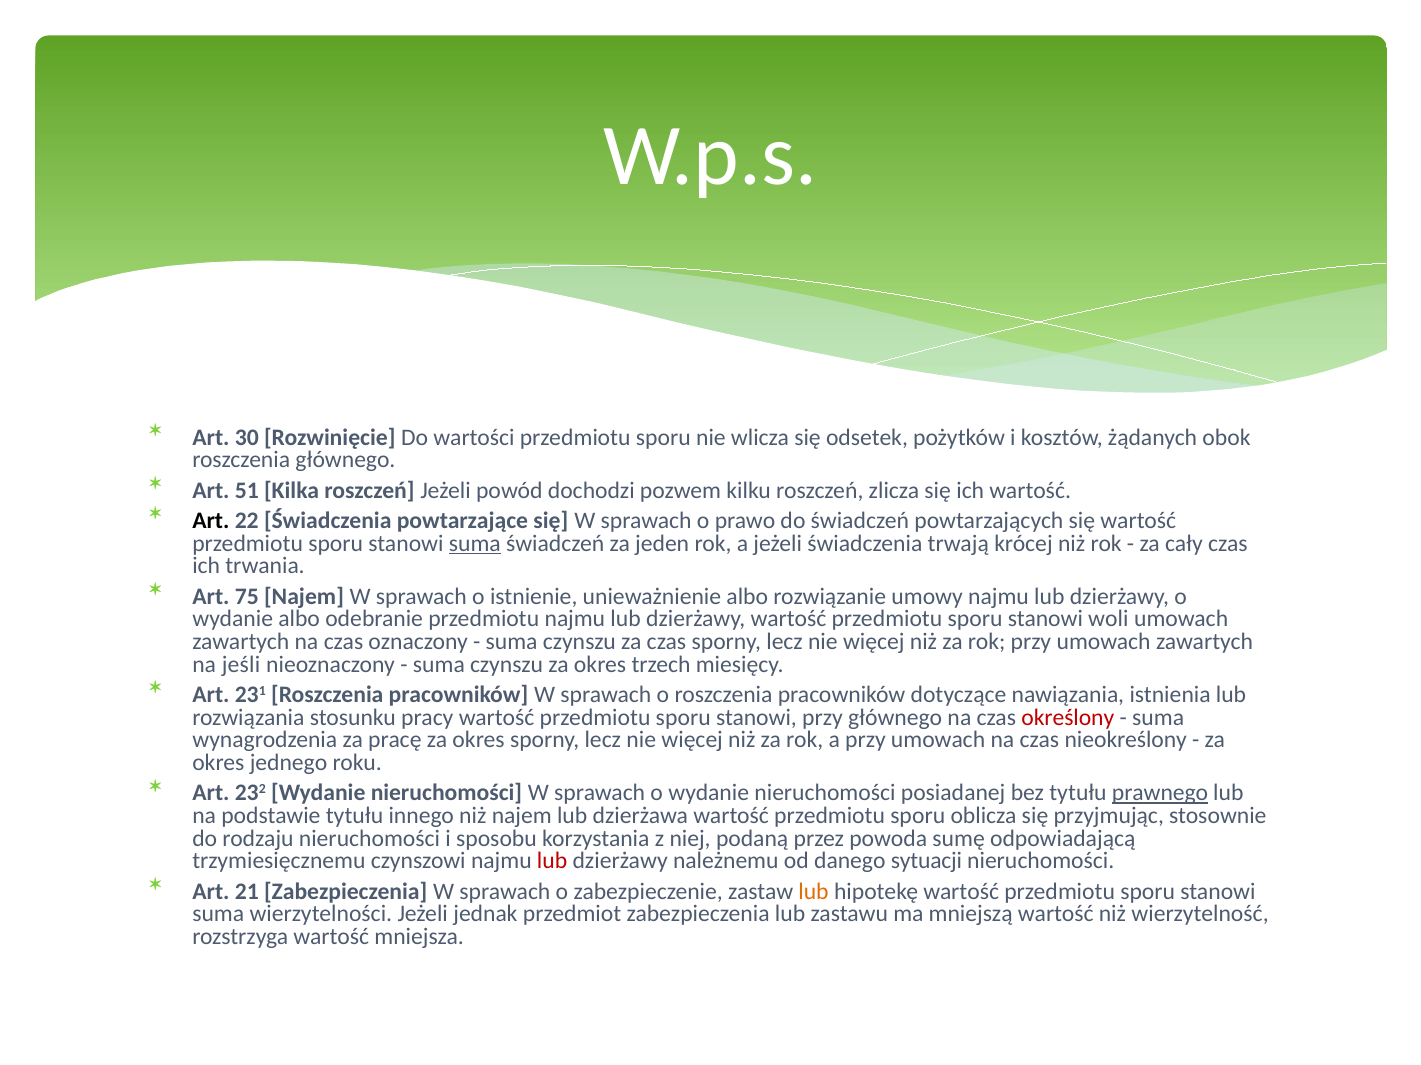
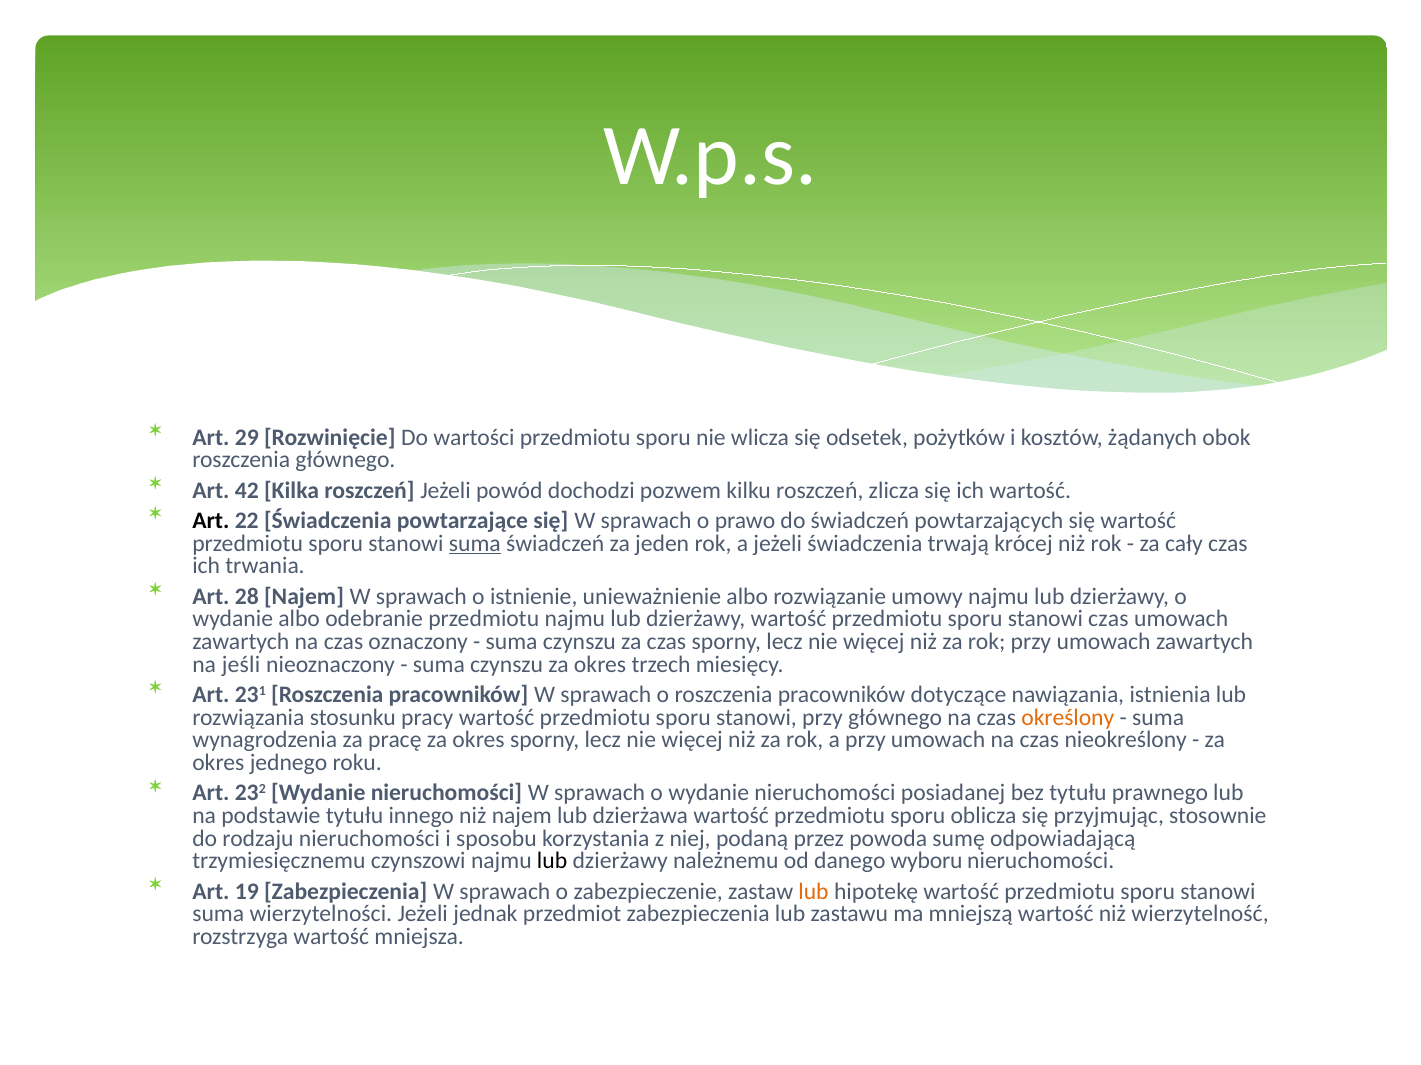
30: 30 -> 29
51: 51 -> 42
75: 75 -> 28
stanowi woli: woli -> czas
określony colour: red -> orange
prawnego underline: present -> none
lub at (552, 862) colour: red -> black
sytuacji: sytuacji -> wyboru
21: 21 -> 19
